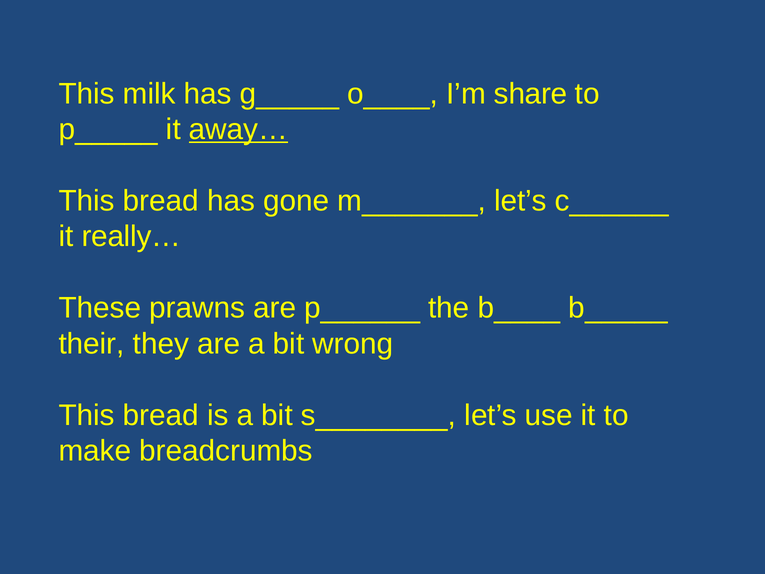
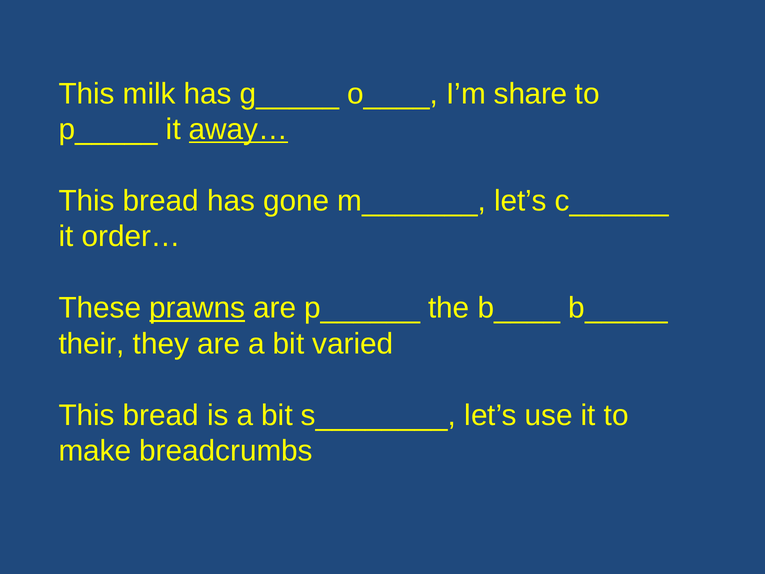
really…: really… -> order…
prawns underline: none -> present
wrong: wrong -> varied
